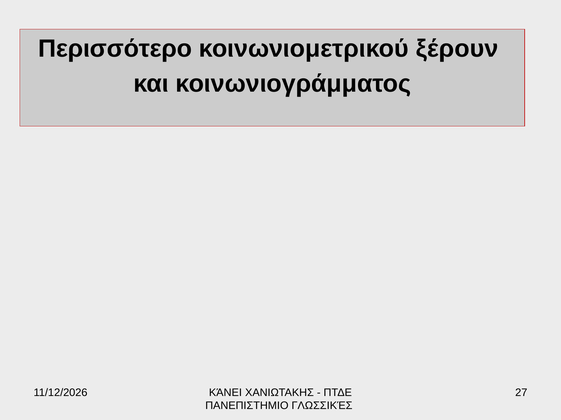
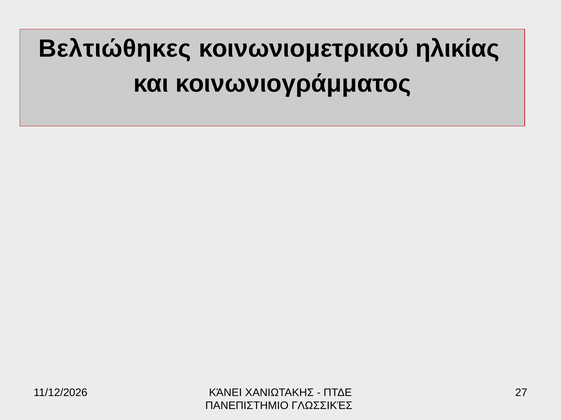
Περισσότερο: Περισσότερο -> Βελτιώθηκες
ξέρουν: ξέρουν -> ηλικίας
